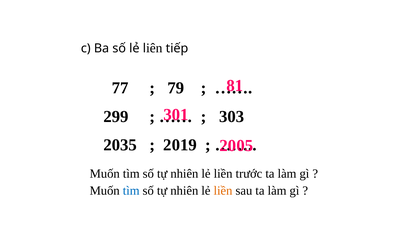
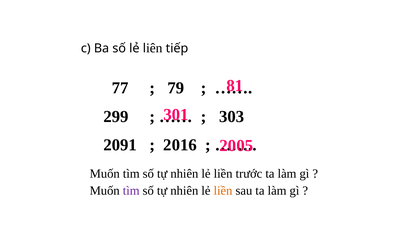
2035: 2035 -> 2091
2019: 2019 -> 2016
tìm at (131, 191) colour: blue -> purple
